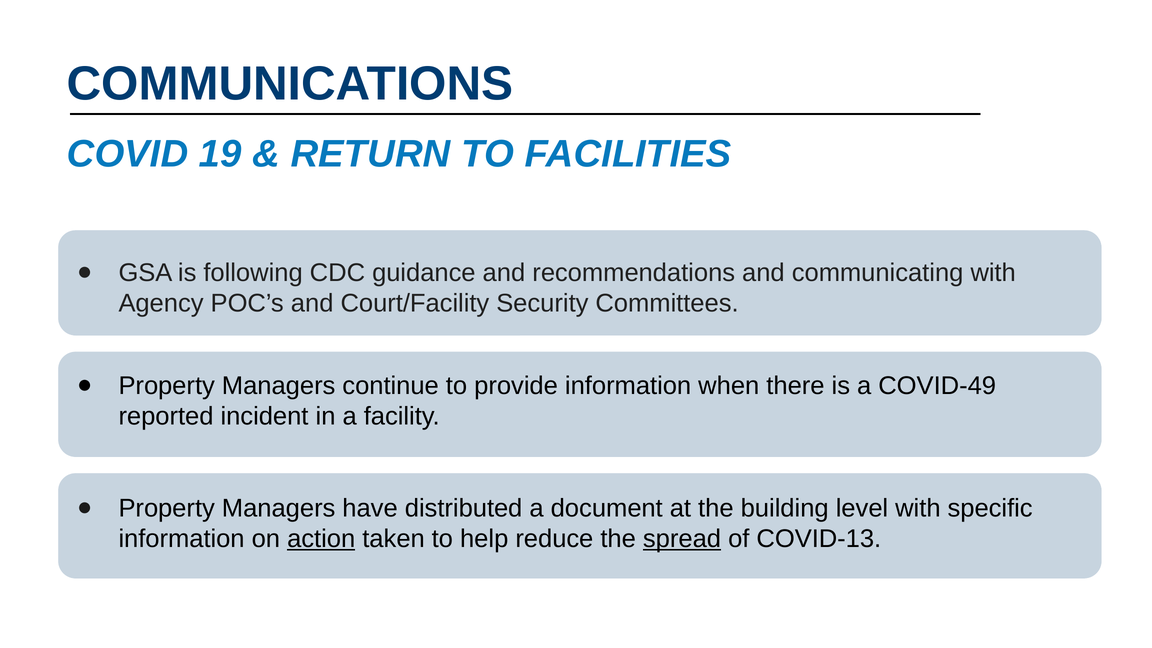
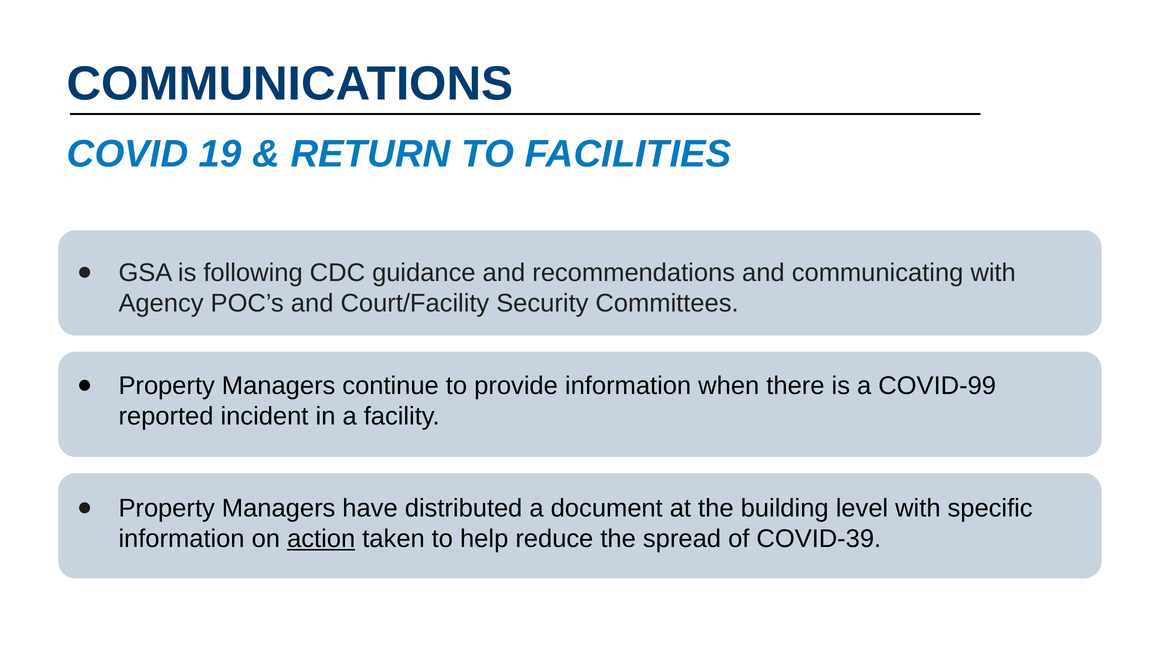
COVID-49: COVID-49 -> COVID-99
spread underline: present -> none
COVID-13: COVID-13 -> COVID-39
